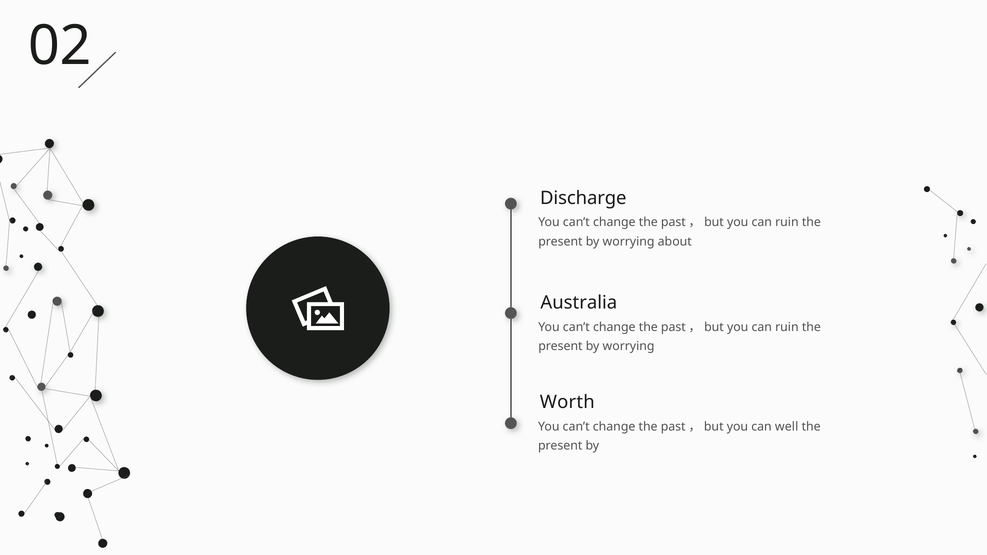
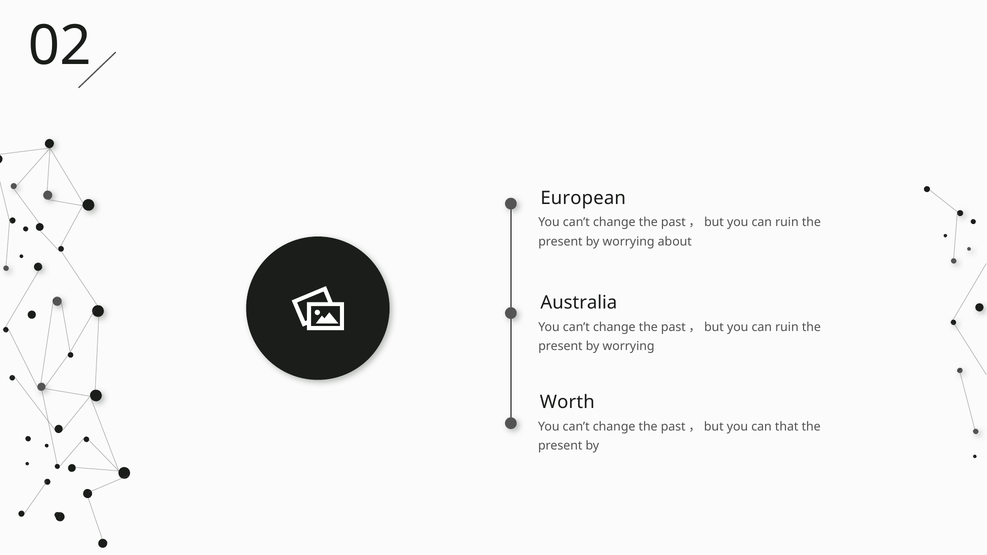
Discharge: Discharge -> European
well: well -> that
